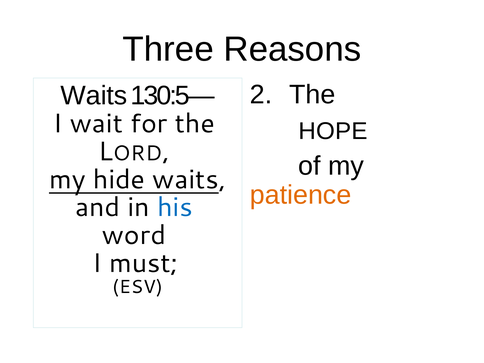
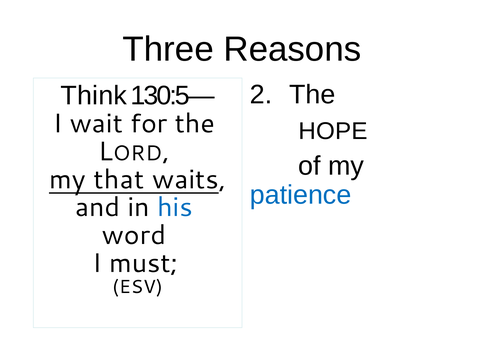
Waits at (94, 96): Waits -> Think
hide: hide -> that
patience colour: orange -> blue
